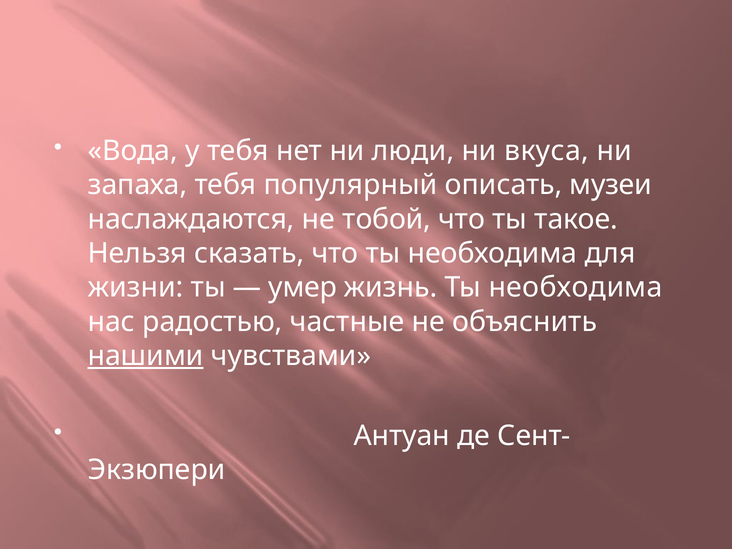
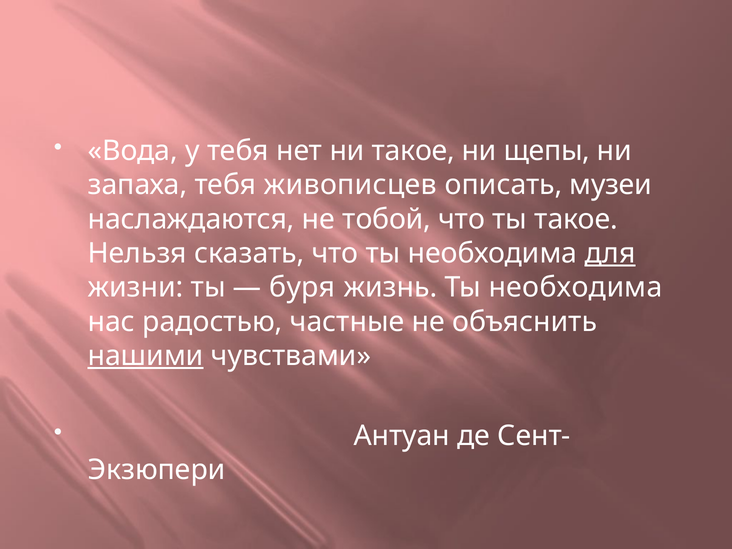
ни люди: люди -> такое
вкуса: вкуса -> щепы
популярный: популярный -> живописцев
для underline: none -> present
умер: умер -> буря
